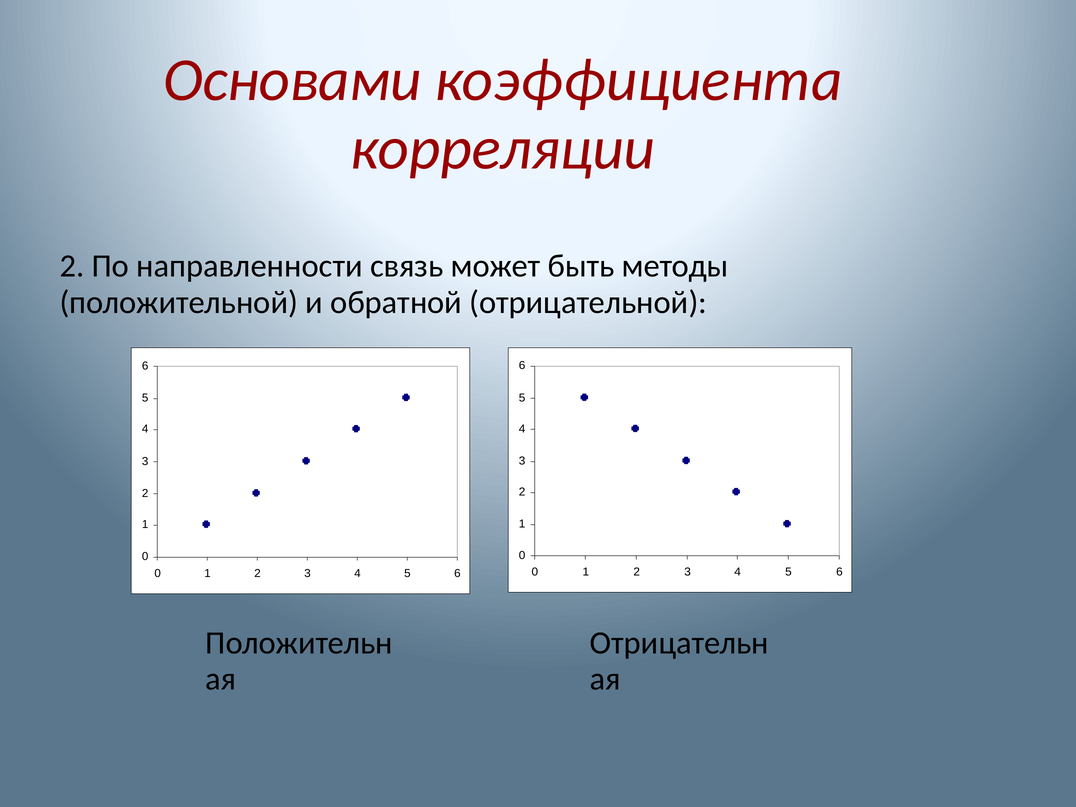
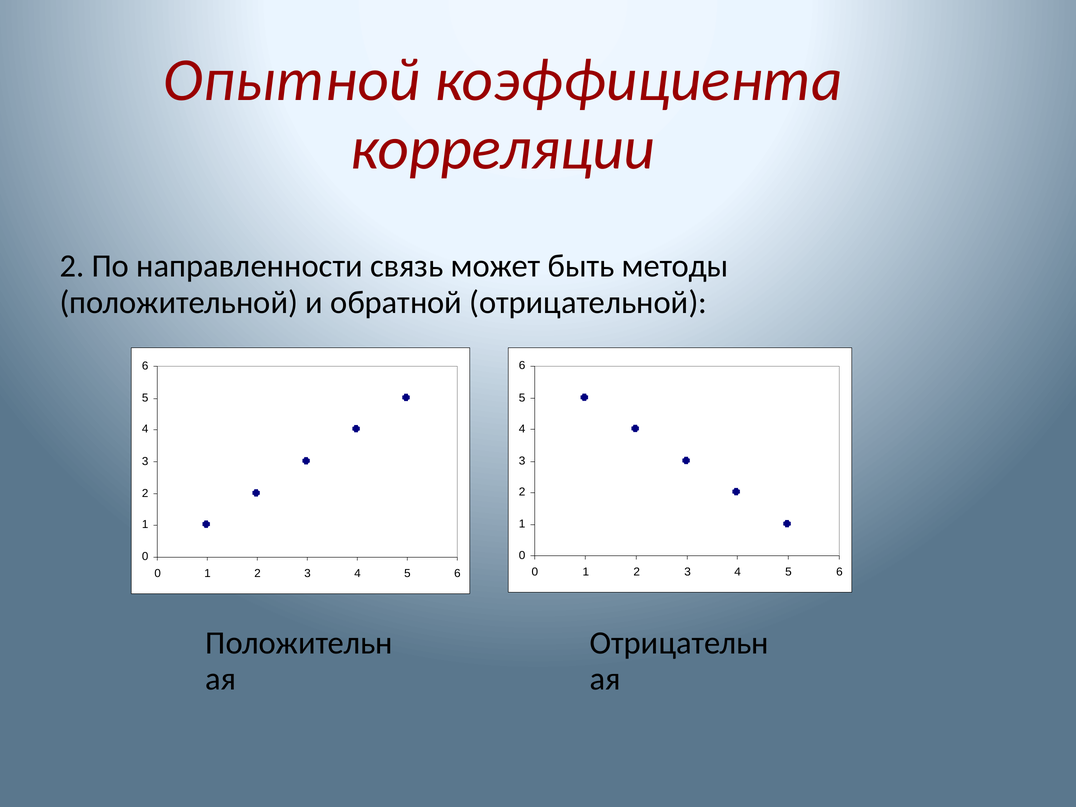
Основами: Основами -> Опытной
